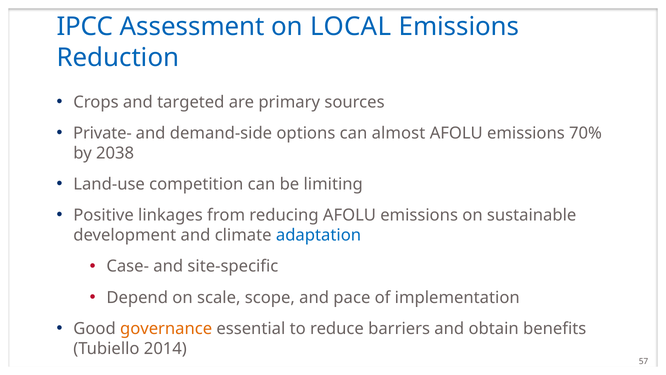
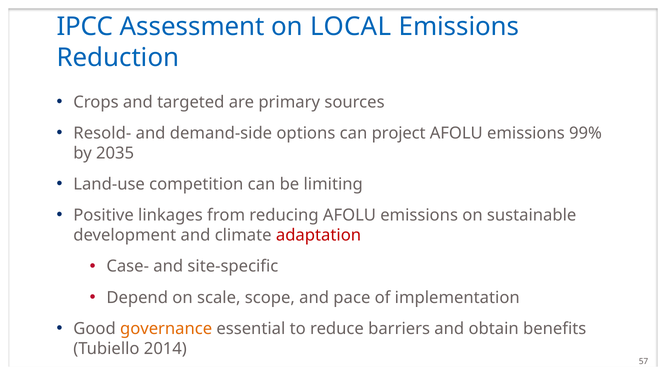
Private-: Private- -> Resold-
almost: almost -> project
70%: 70% -> 99%
2038: 2038 -> 2035
adaptation colour: blue -> red
